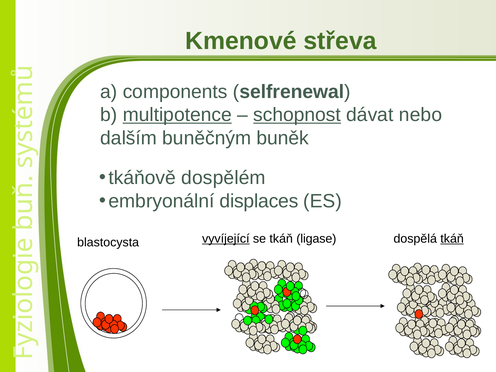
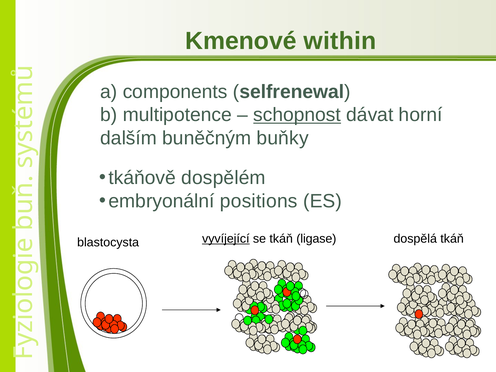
střeva: střeva -> within
multipotence underline: present -> none
nebo: nebo -> horní
buněk: buněk -> buňky
displaces: displaces -> positions
tkáň at (452, 239) underline: present -> none
